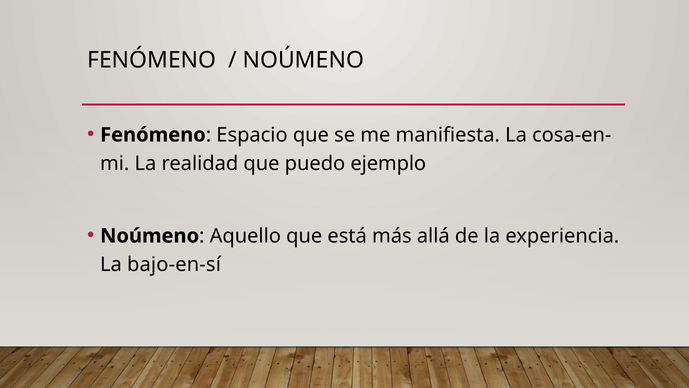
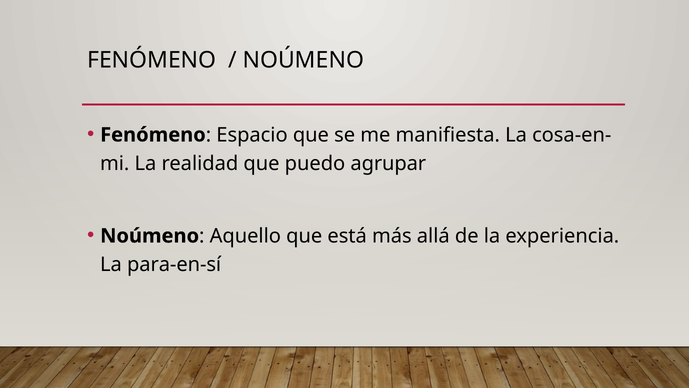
ejemplo: ejemplo -> agrupar
bajo-en-sí: bajo-en-sí -> para-en-sí
